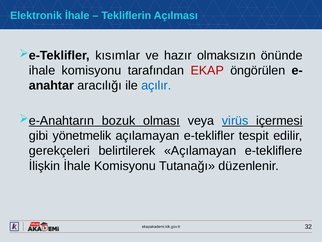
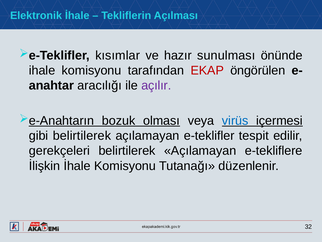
olmaksızın: olmaksızın -> sunulması
açılır colour: blue -> purple
gibi yönetmelik: yönetmelik -> belirtilerek
